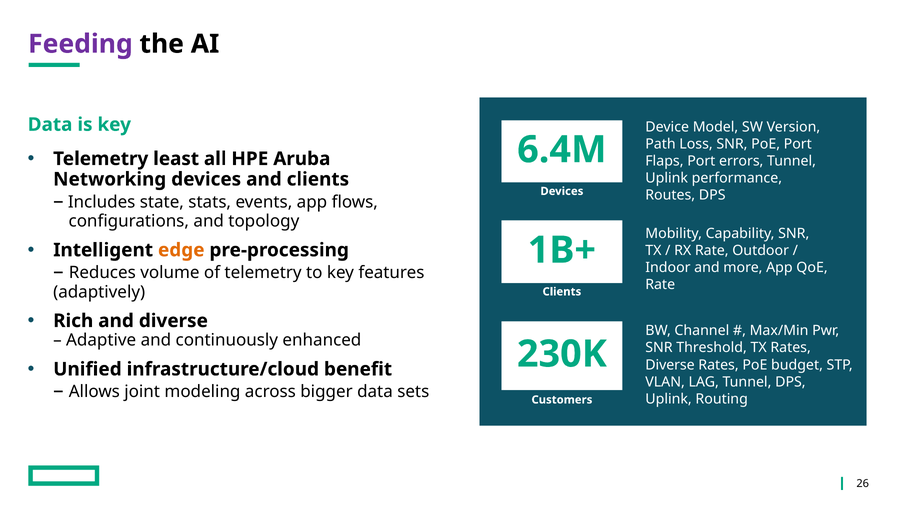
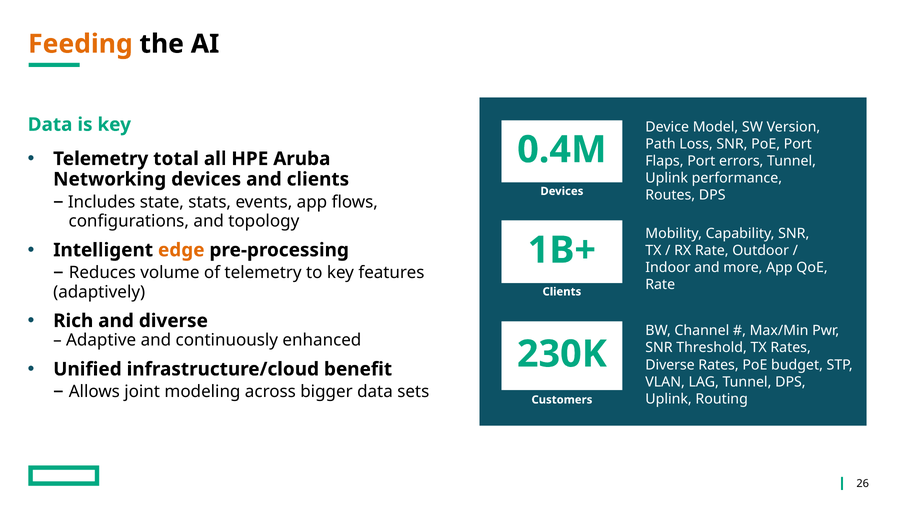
Feeding colour: purple -> orange
6.4M: 6.4M -> 0.4M
least: least -> total
